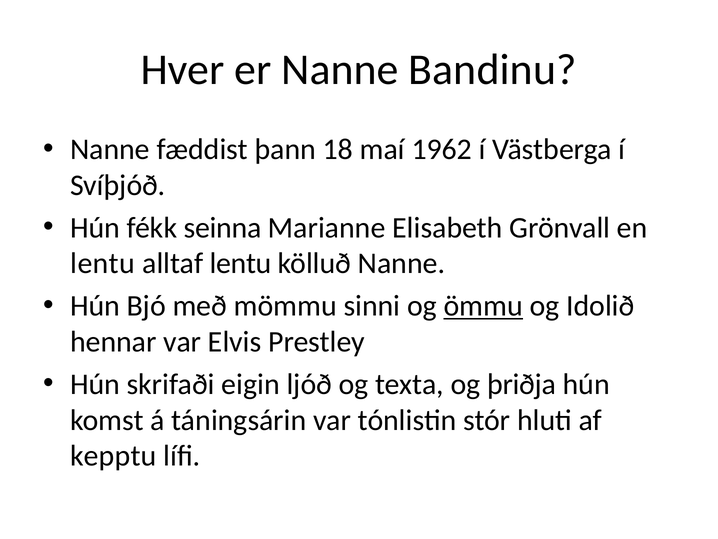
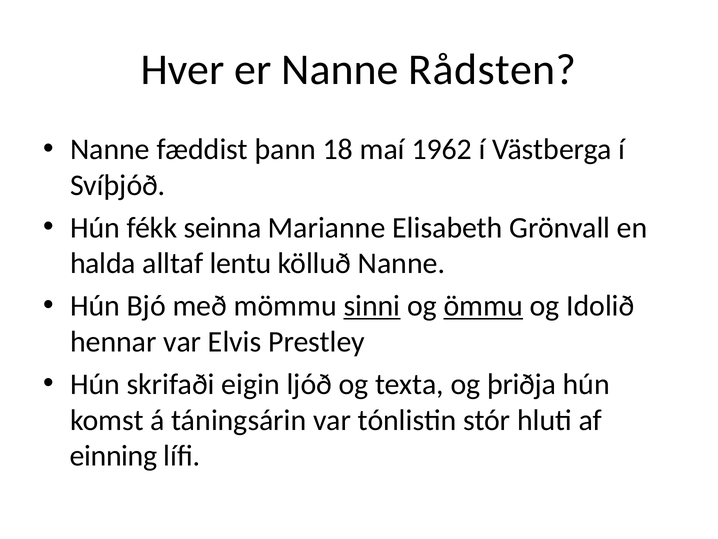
Bandinu: Bandinu -> Rådsten
lentu at (103, 263): lentu -> halda
sinni underline: none -> present
kepptu: kepptu -> einning
